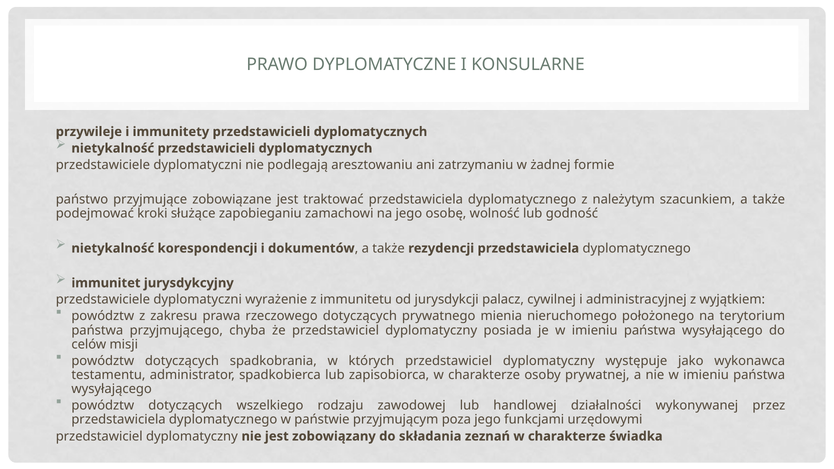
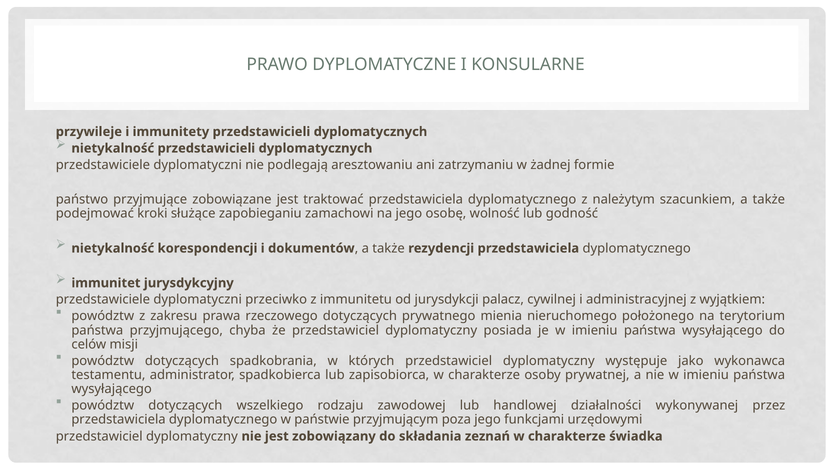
wyrażenie: wyrażenie -> przeciwko
